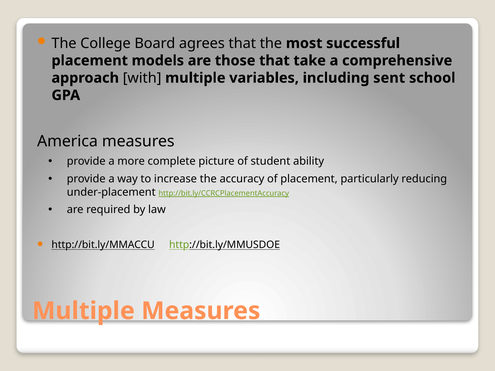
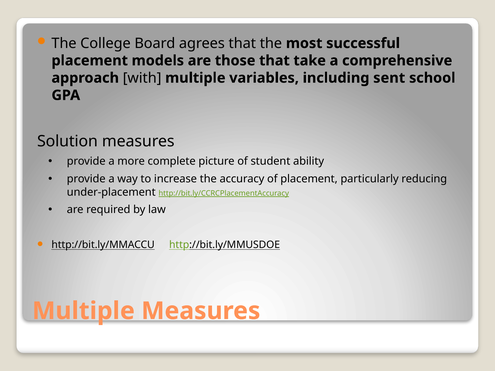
America: America -> Solution
